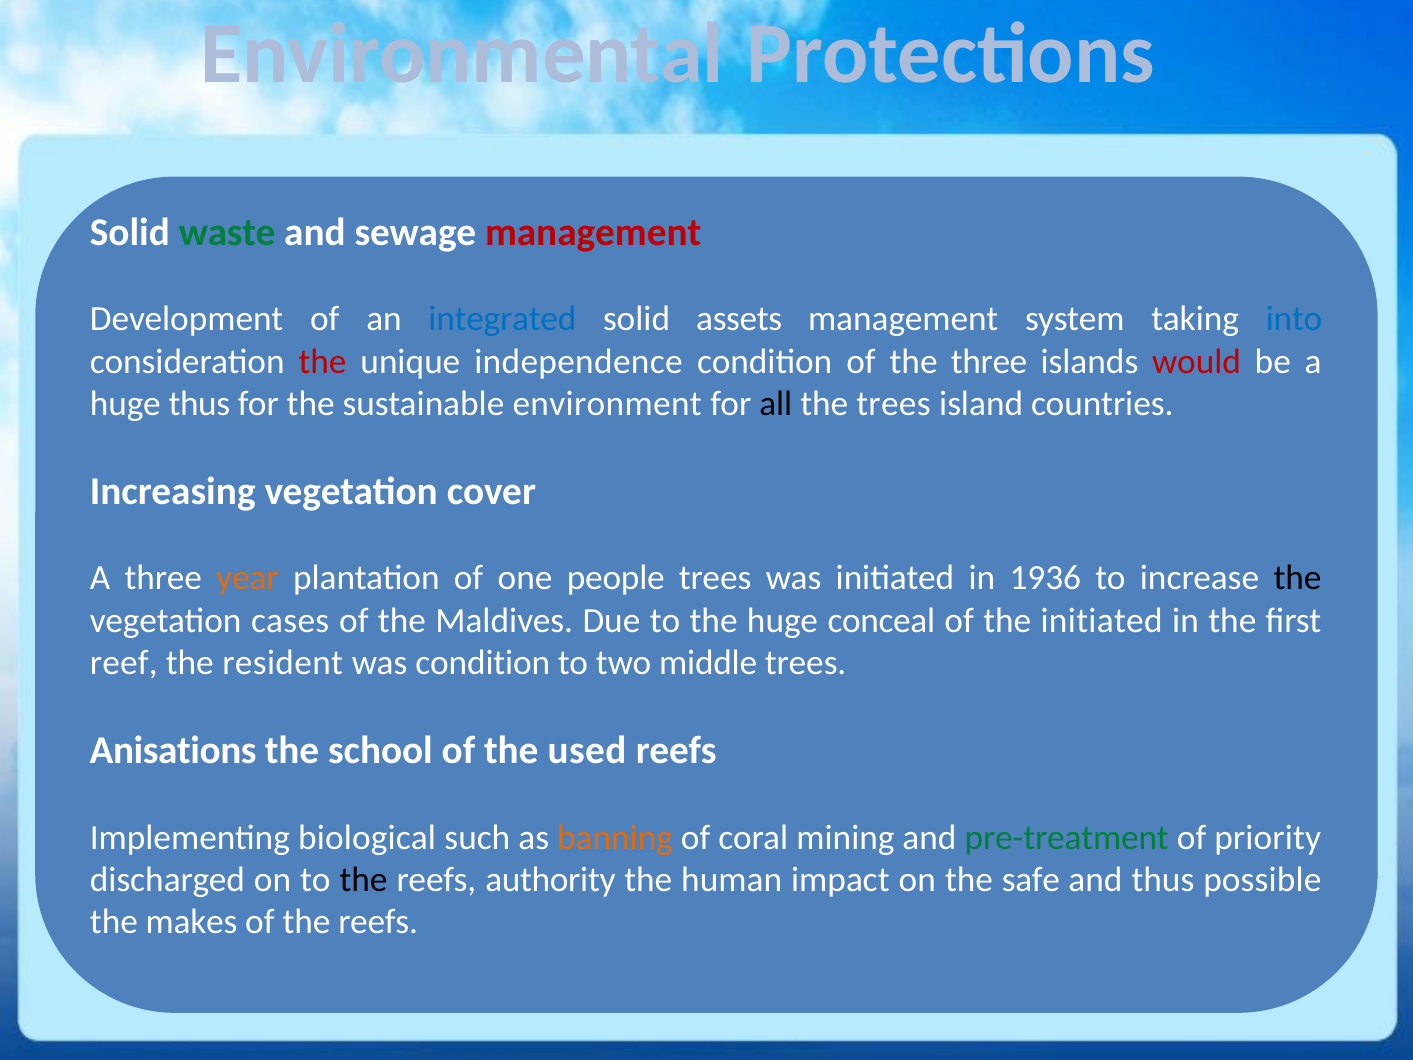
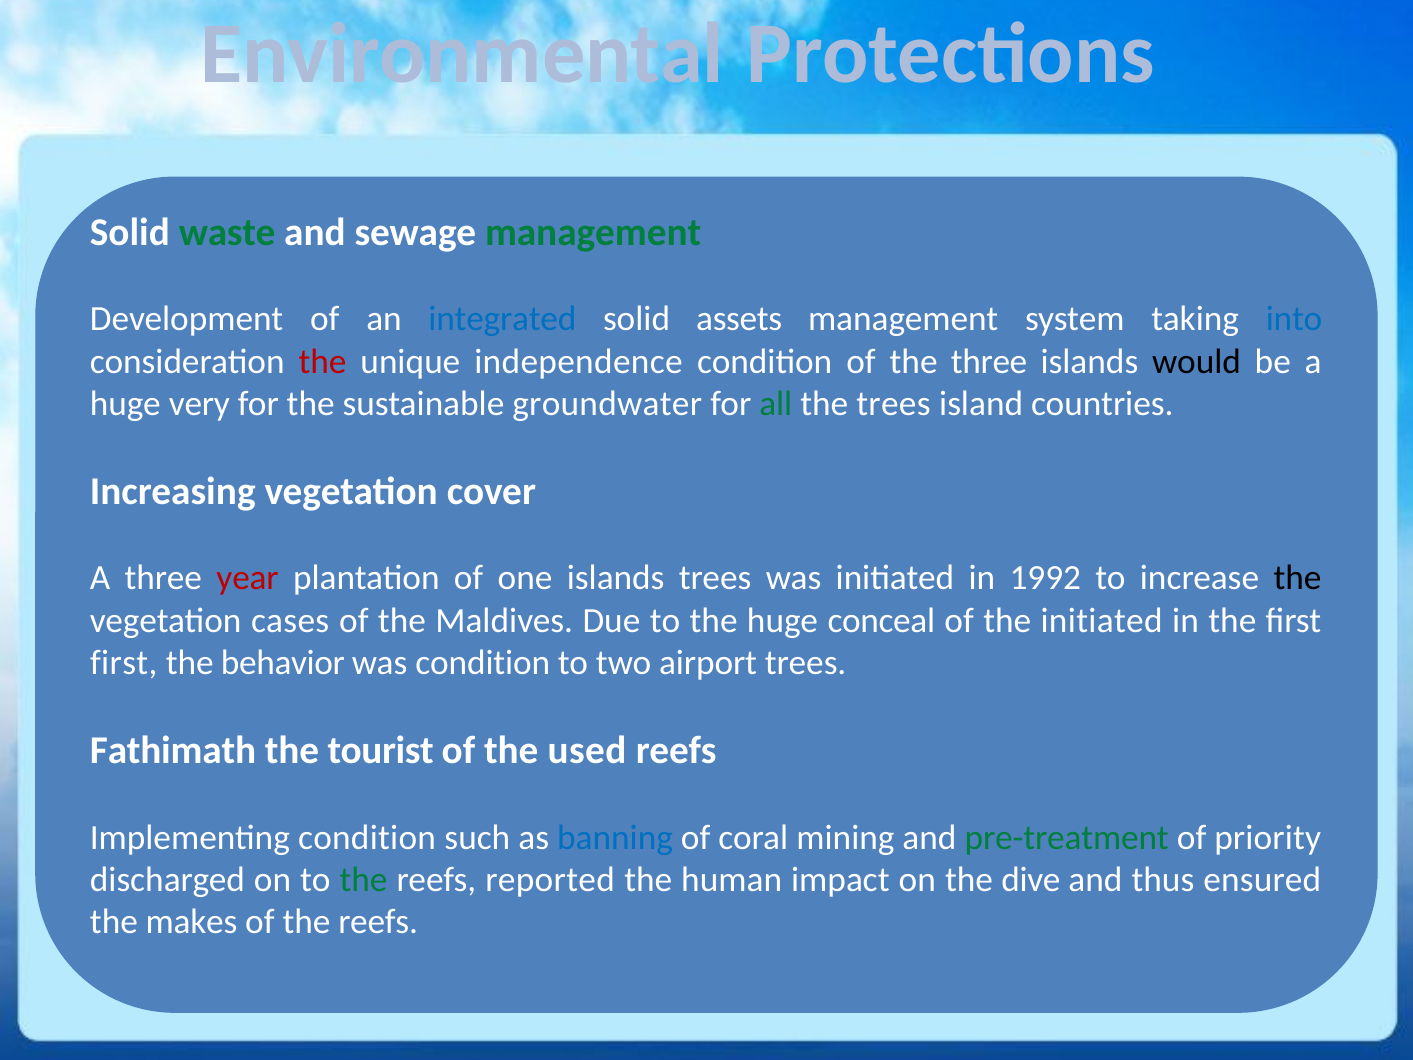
management at (593, 232) colour: red -> green
would colour: red -> black
huge thus: thus -> very
environment: environment -> groundwater
all colour: black -> green
year colour: orange -> red
one people: people -> islands
1936: 1936 -> 1992
reef at (124, 663): reef -> first
resident: resident -> behavior
middle: middle -> airport
Anisations: Anisations -> Fathimath
school: school -> tourist
Implementing biological: biological -> condition
banning colour: orange -> blue
the at (363, 880) colour: black -> green
authority: authority -> reported
safe: safe -> dive
possible: possible -> ensured
